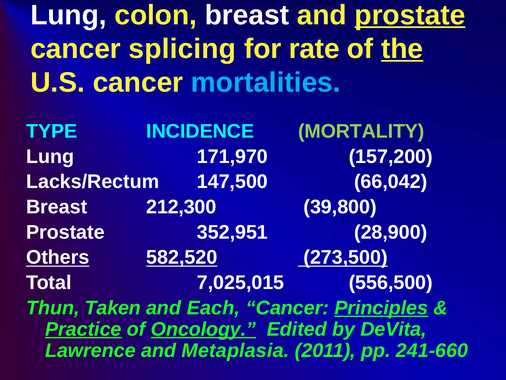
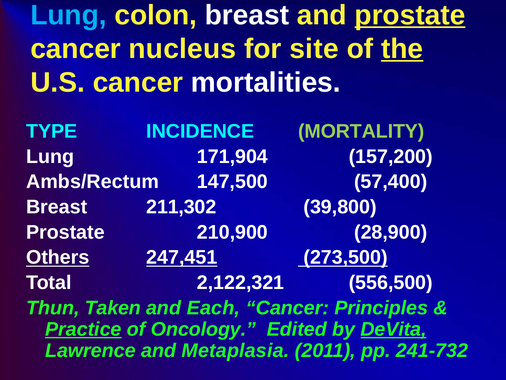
Lung at (69, 15) colour: white -> light blue
splicing: splicing -> nucleus
rate: rate -> site
mortalities colour: light blue -> white
171,970: 171,970 -> 171,904
Lacks/Rectum: Lacks/Rectum -> Ambs/Rectum
66,042: 66,042 -> 57,400
212,300: 212,300 -> 211,302
352,951: 352,951 -> 210,900
582,520: 582,520 -> 247,451
7,025,015: 7,025,015 -> 2,122,321
Principles underline: present -> none
Oncology underline: present -> none
DeVita underline: none -> present
241-660: 241-660 -> 241-732
